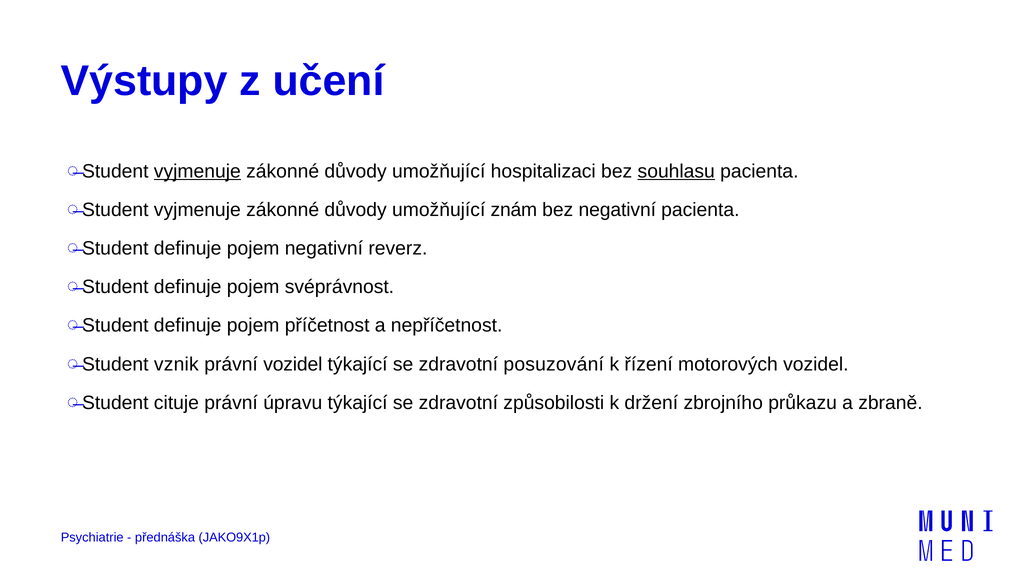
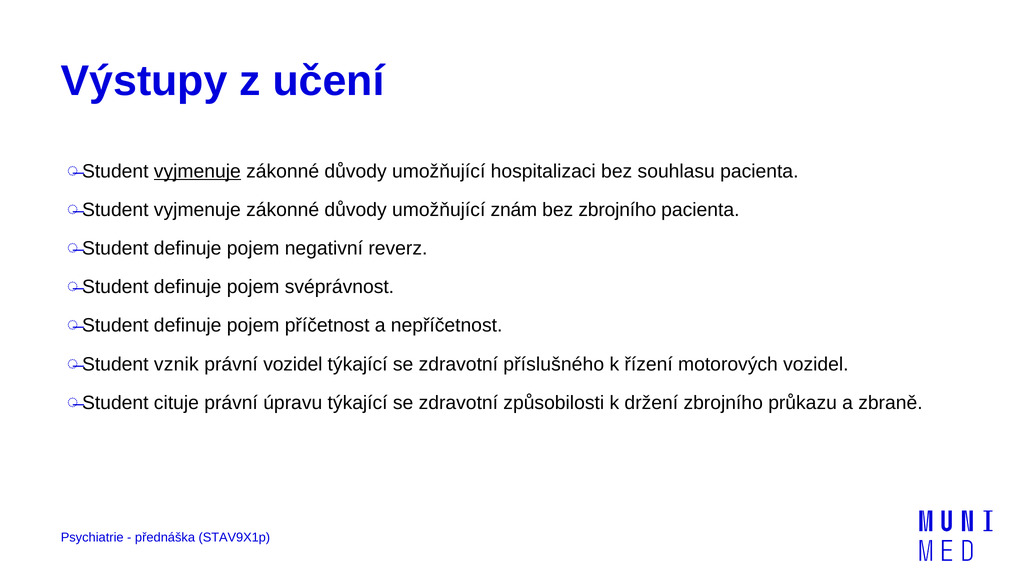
souhlasu underline: present -> none
bez negativní: negativní -> zbrojního
posuzování: posuzování -> příslušného
JAKO9X1p: JAKO9X1p -> STAV9X1p
